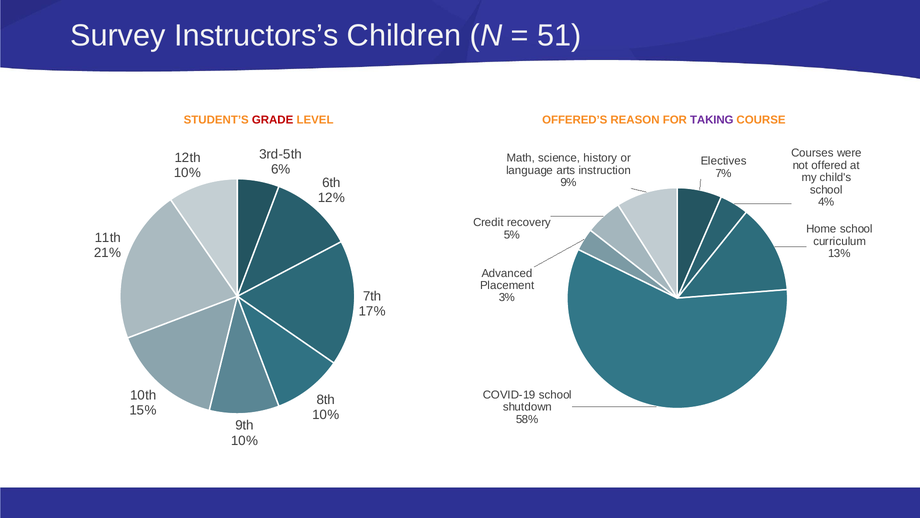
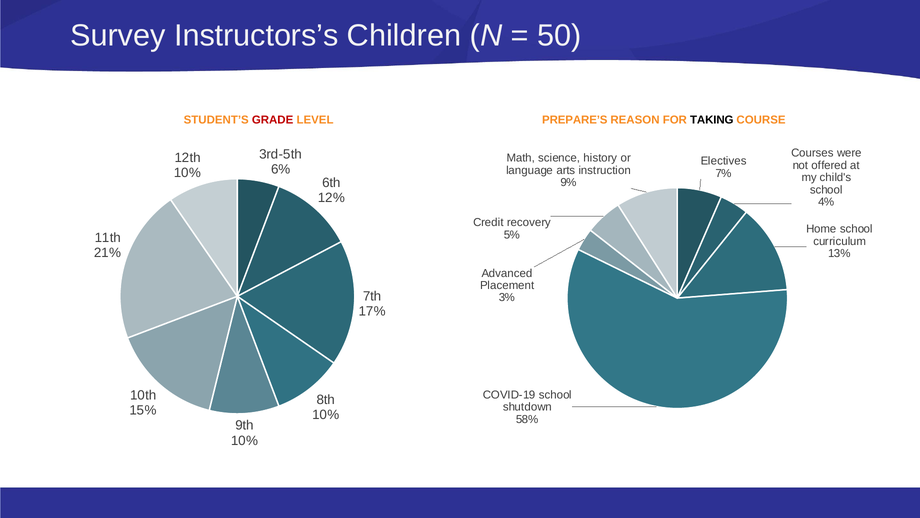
51: 51 -> 50
OFFERED’S: OFFERED’S -> PREPARE’S
TAKING colour: purple -> black
